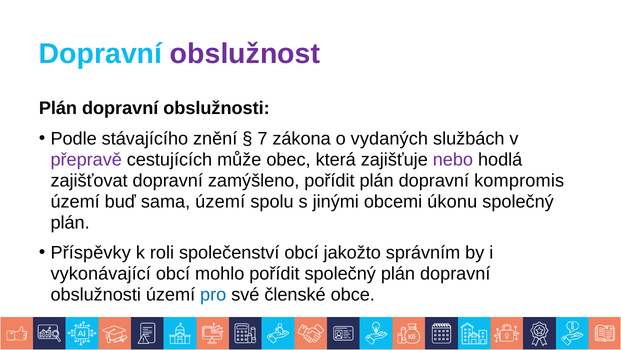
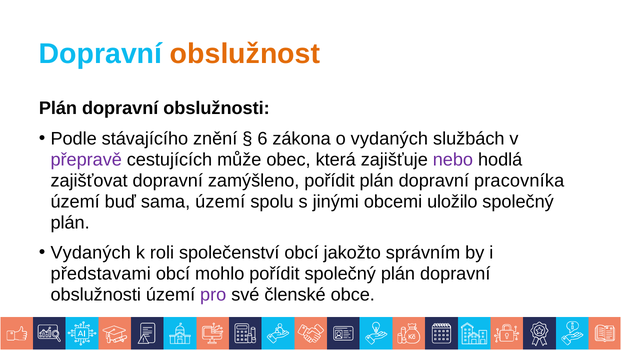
obslužnost colour: purple -> orange
7: 7 -> 6
kompromis: kompromis -> pracovníka
úkonu: úkonu -> uložilo
Příspěvky at (91, 252): Příspěvky -> Vydaných
vykonávající: vykonávající -> představami
pro colour: blue -> purple
